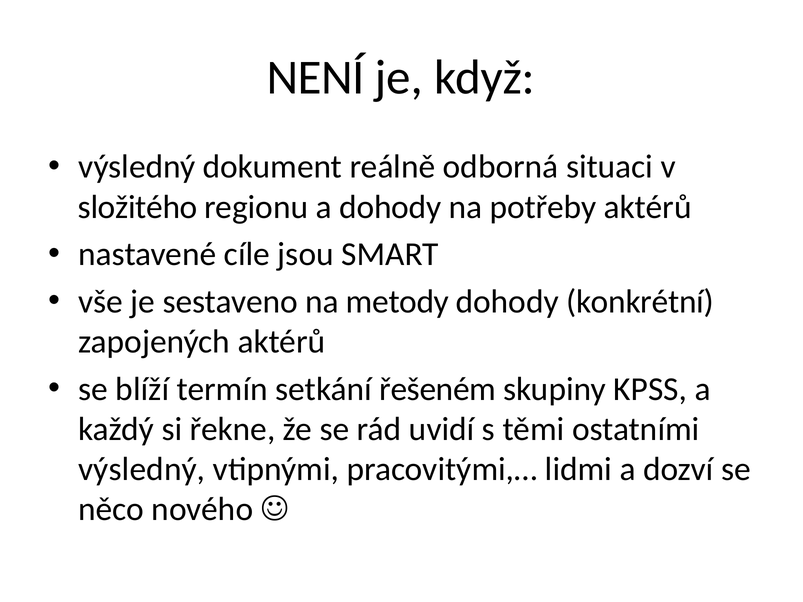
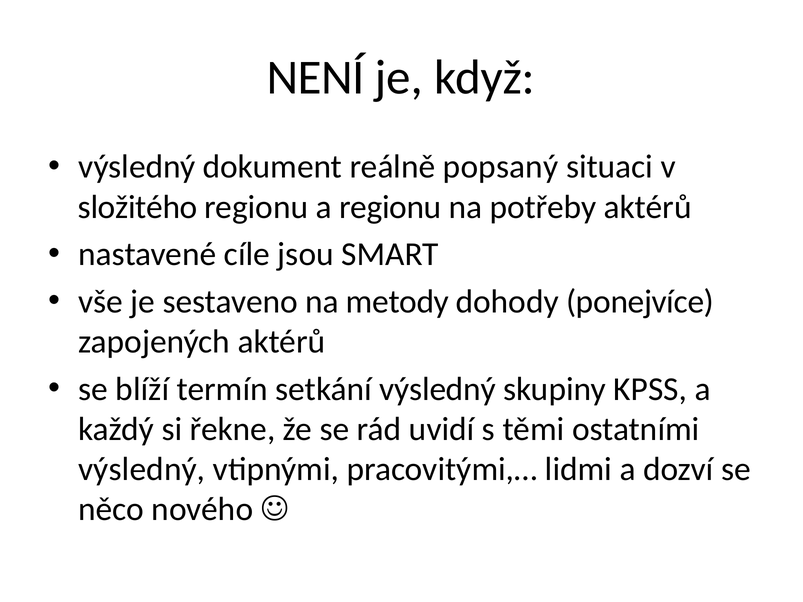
odborná: odborná -> popsaný
a dohody: dohody -> regionu
konkrétní: konkrétní -> ponejvíce
setkání řešeném: řešeném -> výsledný
